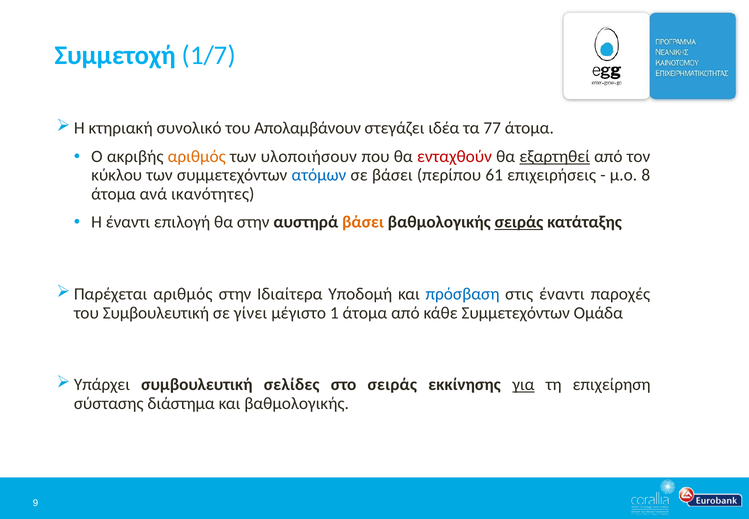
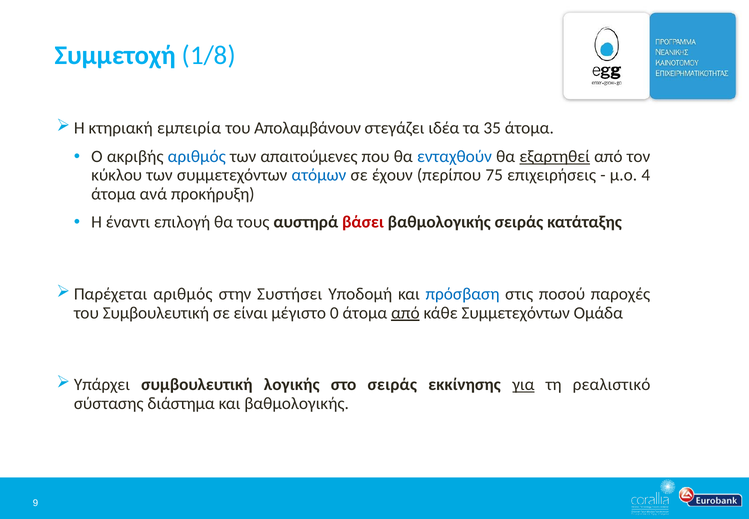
1/7: 1/7 -> 1/8
συνολικό: συνολικό -> εμπειρία
77: 77 -> 35
αριθμός at (197, 156) colour: orange -> blue
υλοποιήσουν: υλοποιήσουν -> απαιτούμενες
ενταχθούν colour: red -> blue
σε βάσει: βάσει -> έχουν
61: 61 -> 75
8: 8 -> 4
ικανότητες: ικανότητες -> προκήρυξη
θα στην: στην -> τους
βάσει at (363, 222) colour: orange -> red
σειράς at (519, 222) underline: present -> none
Ιδιαίτερα: Ιδιαίτερα -> Συστήσει
στις έναντι: έναντι -> ποσού
γίνει: γίνει -> είναι
1: 1 -> 0
από at (405, 313) underline: none -> present
σελίδες: σελίδες -> λογικής
επιχείρηση: επιχείρηση -> ρεαλιστικό
